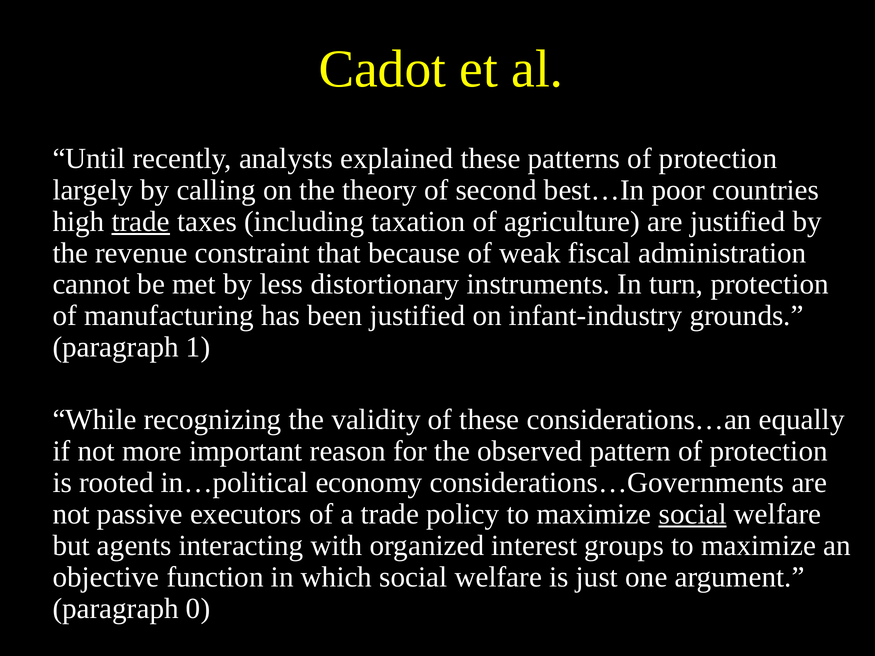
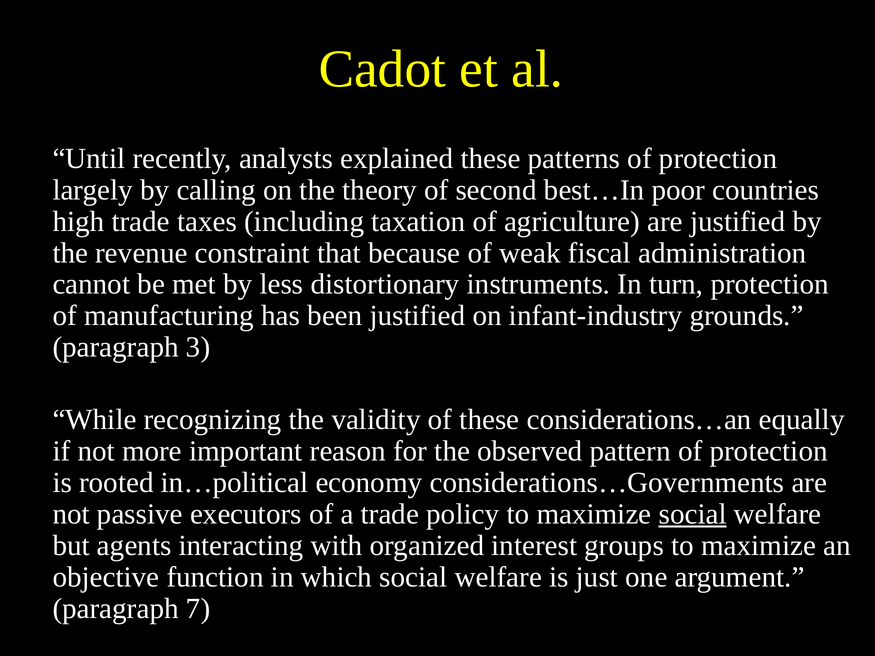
trade at (141, 221) underline: present -> none
1: 1 -> 3
0: 0 -> 7
